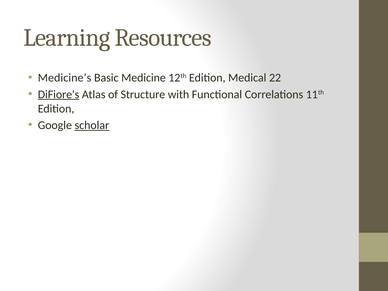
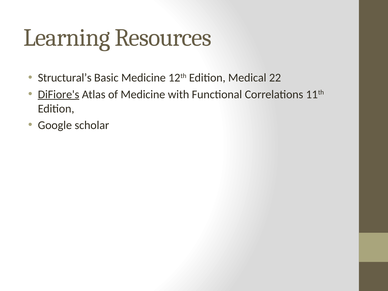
Medicine’s: Medicine’s -> Structural’s
of Structure: Structure -> Medicine
scholar underline: present -> none
